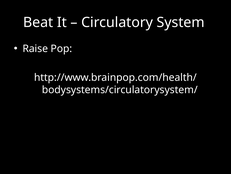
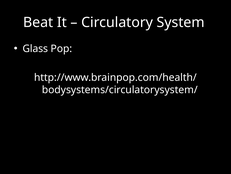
Raise: Raise -> Glass
